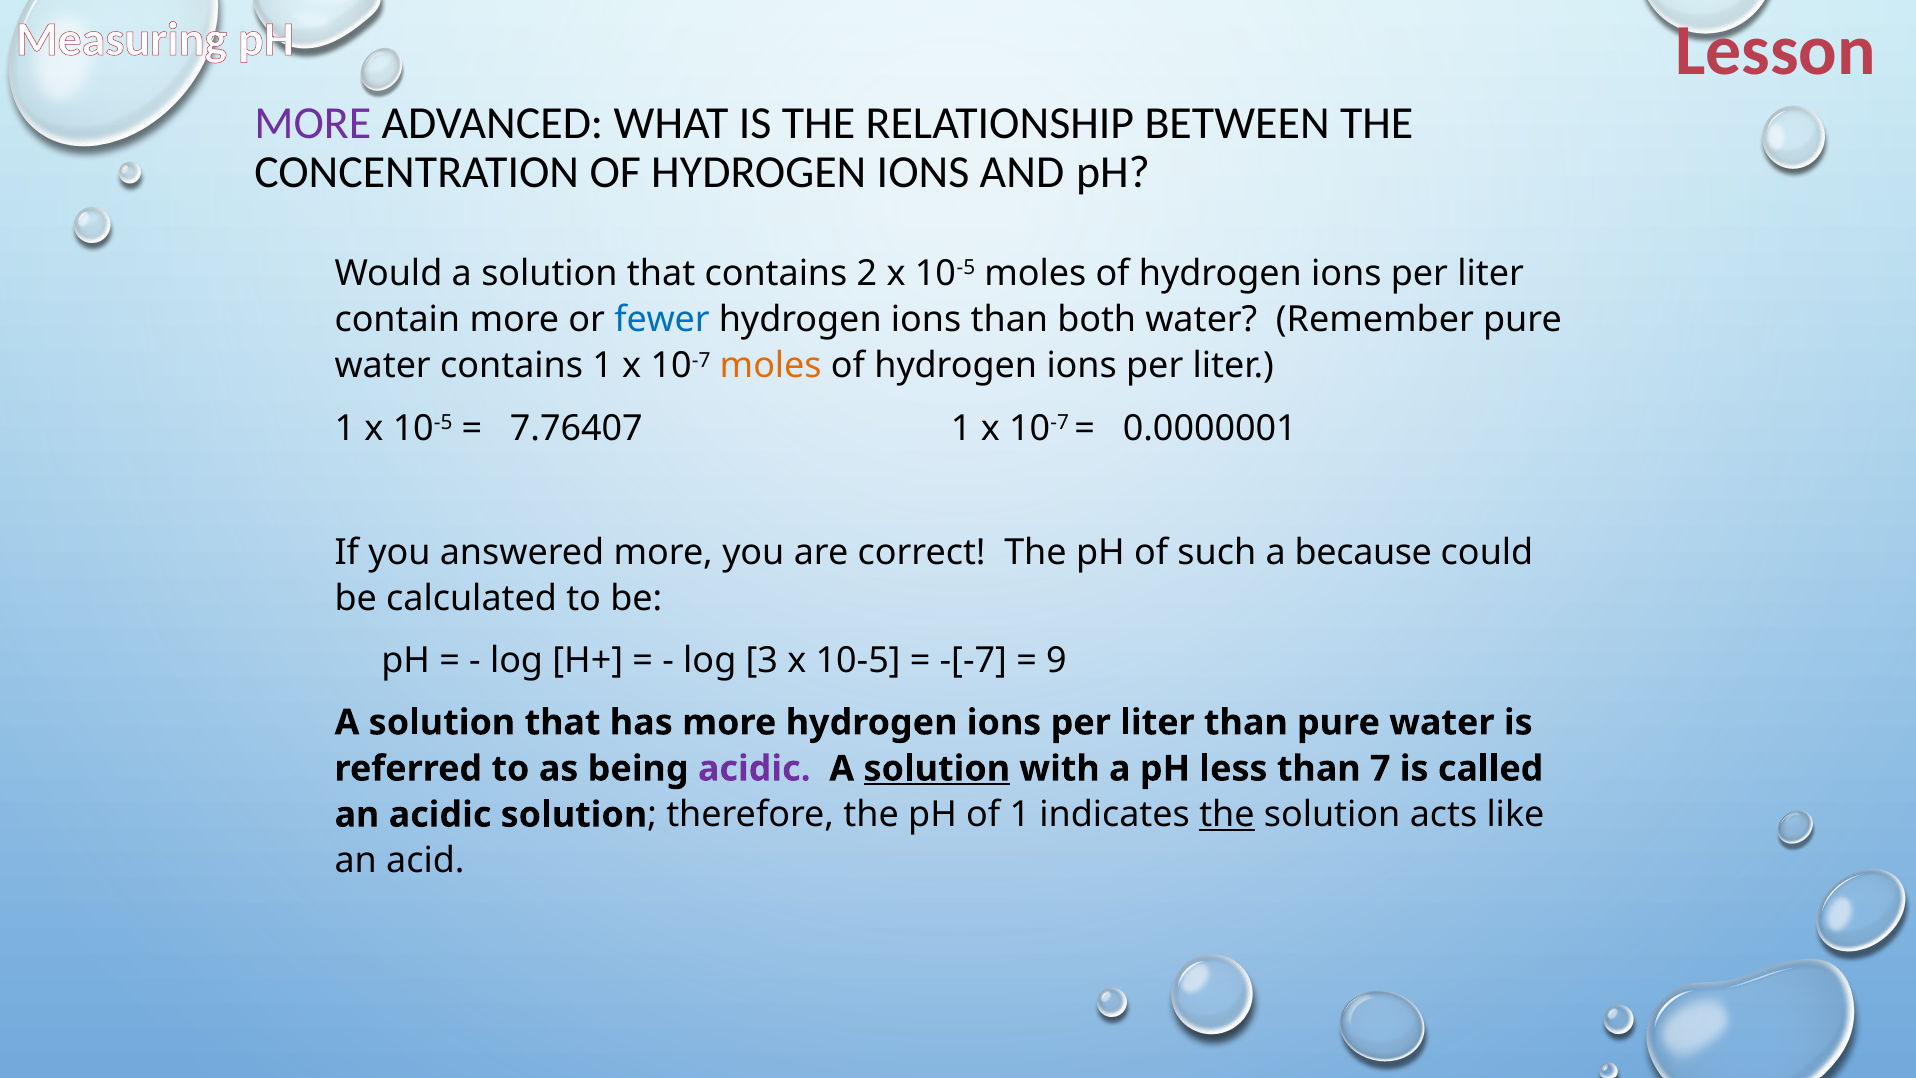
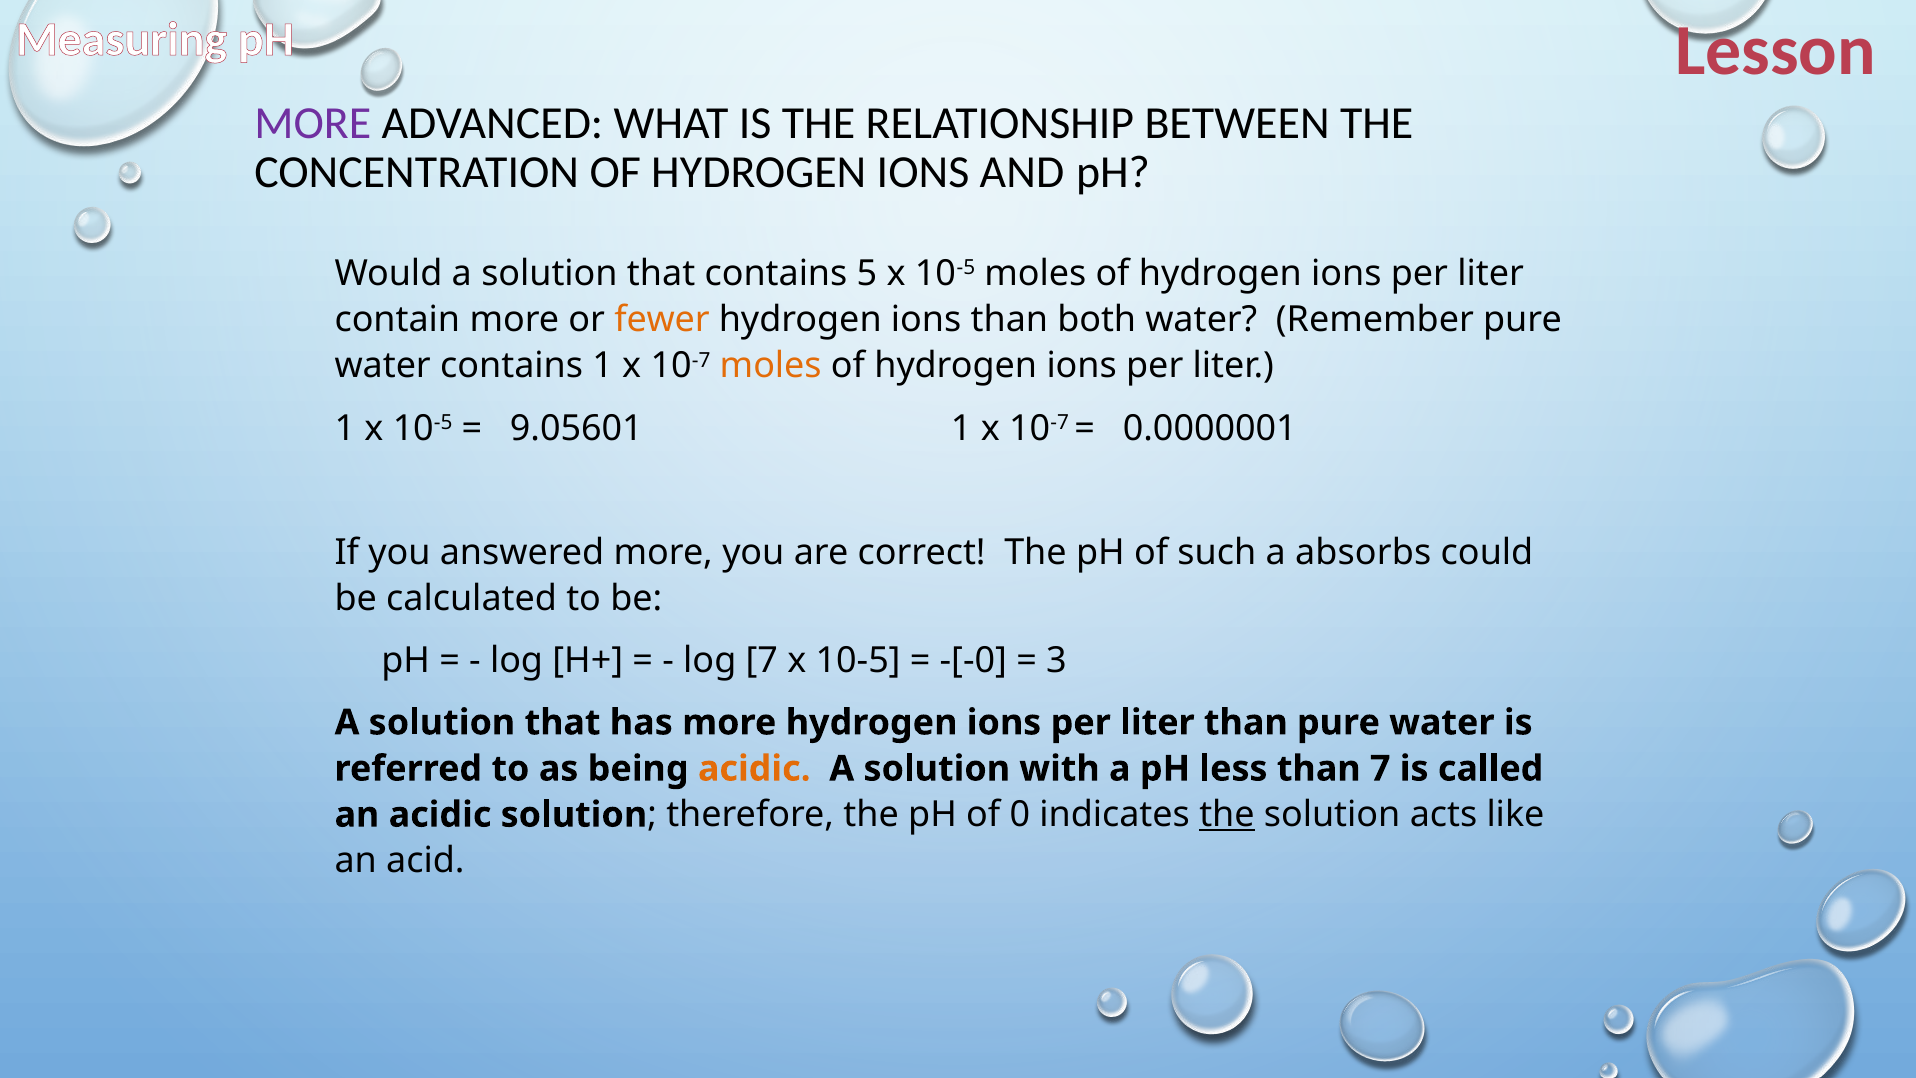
2: 2 -> 5
fewer colour: blue -> orange
7.76407: 7.76407 -> 9.05601
because: because -> absorbs
log 3: 3 -> 7
-[-7: -[-7 -> -[-0
9: 9 -> 3
acidic at (754, 769) colour: purple -> orange
solution at (937, 769) underline: present -> none
of 1: 1 -> 0
